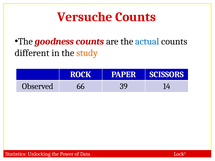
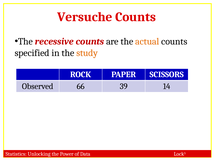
goodness: goodness -> recessive
actual colour: blue -> orange
different: different -> specified
